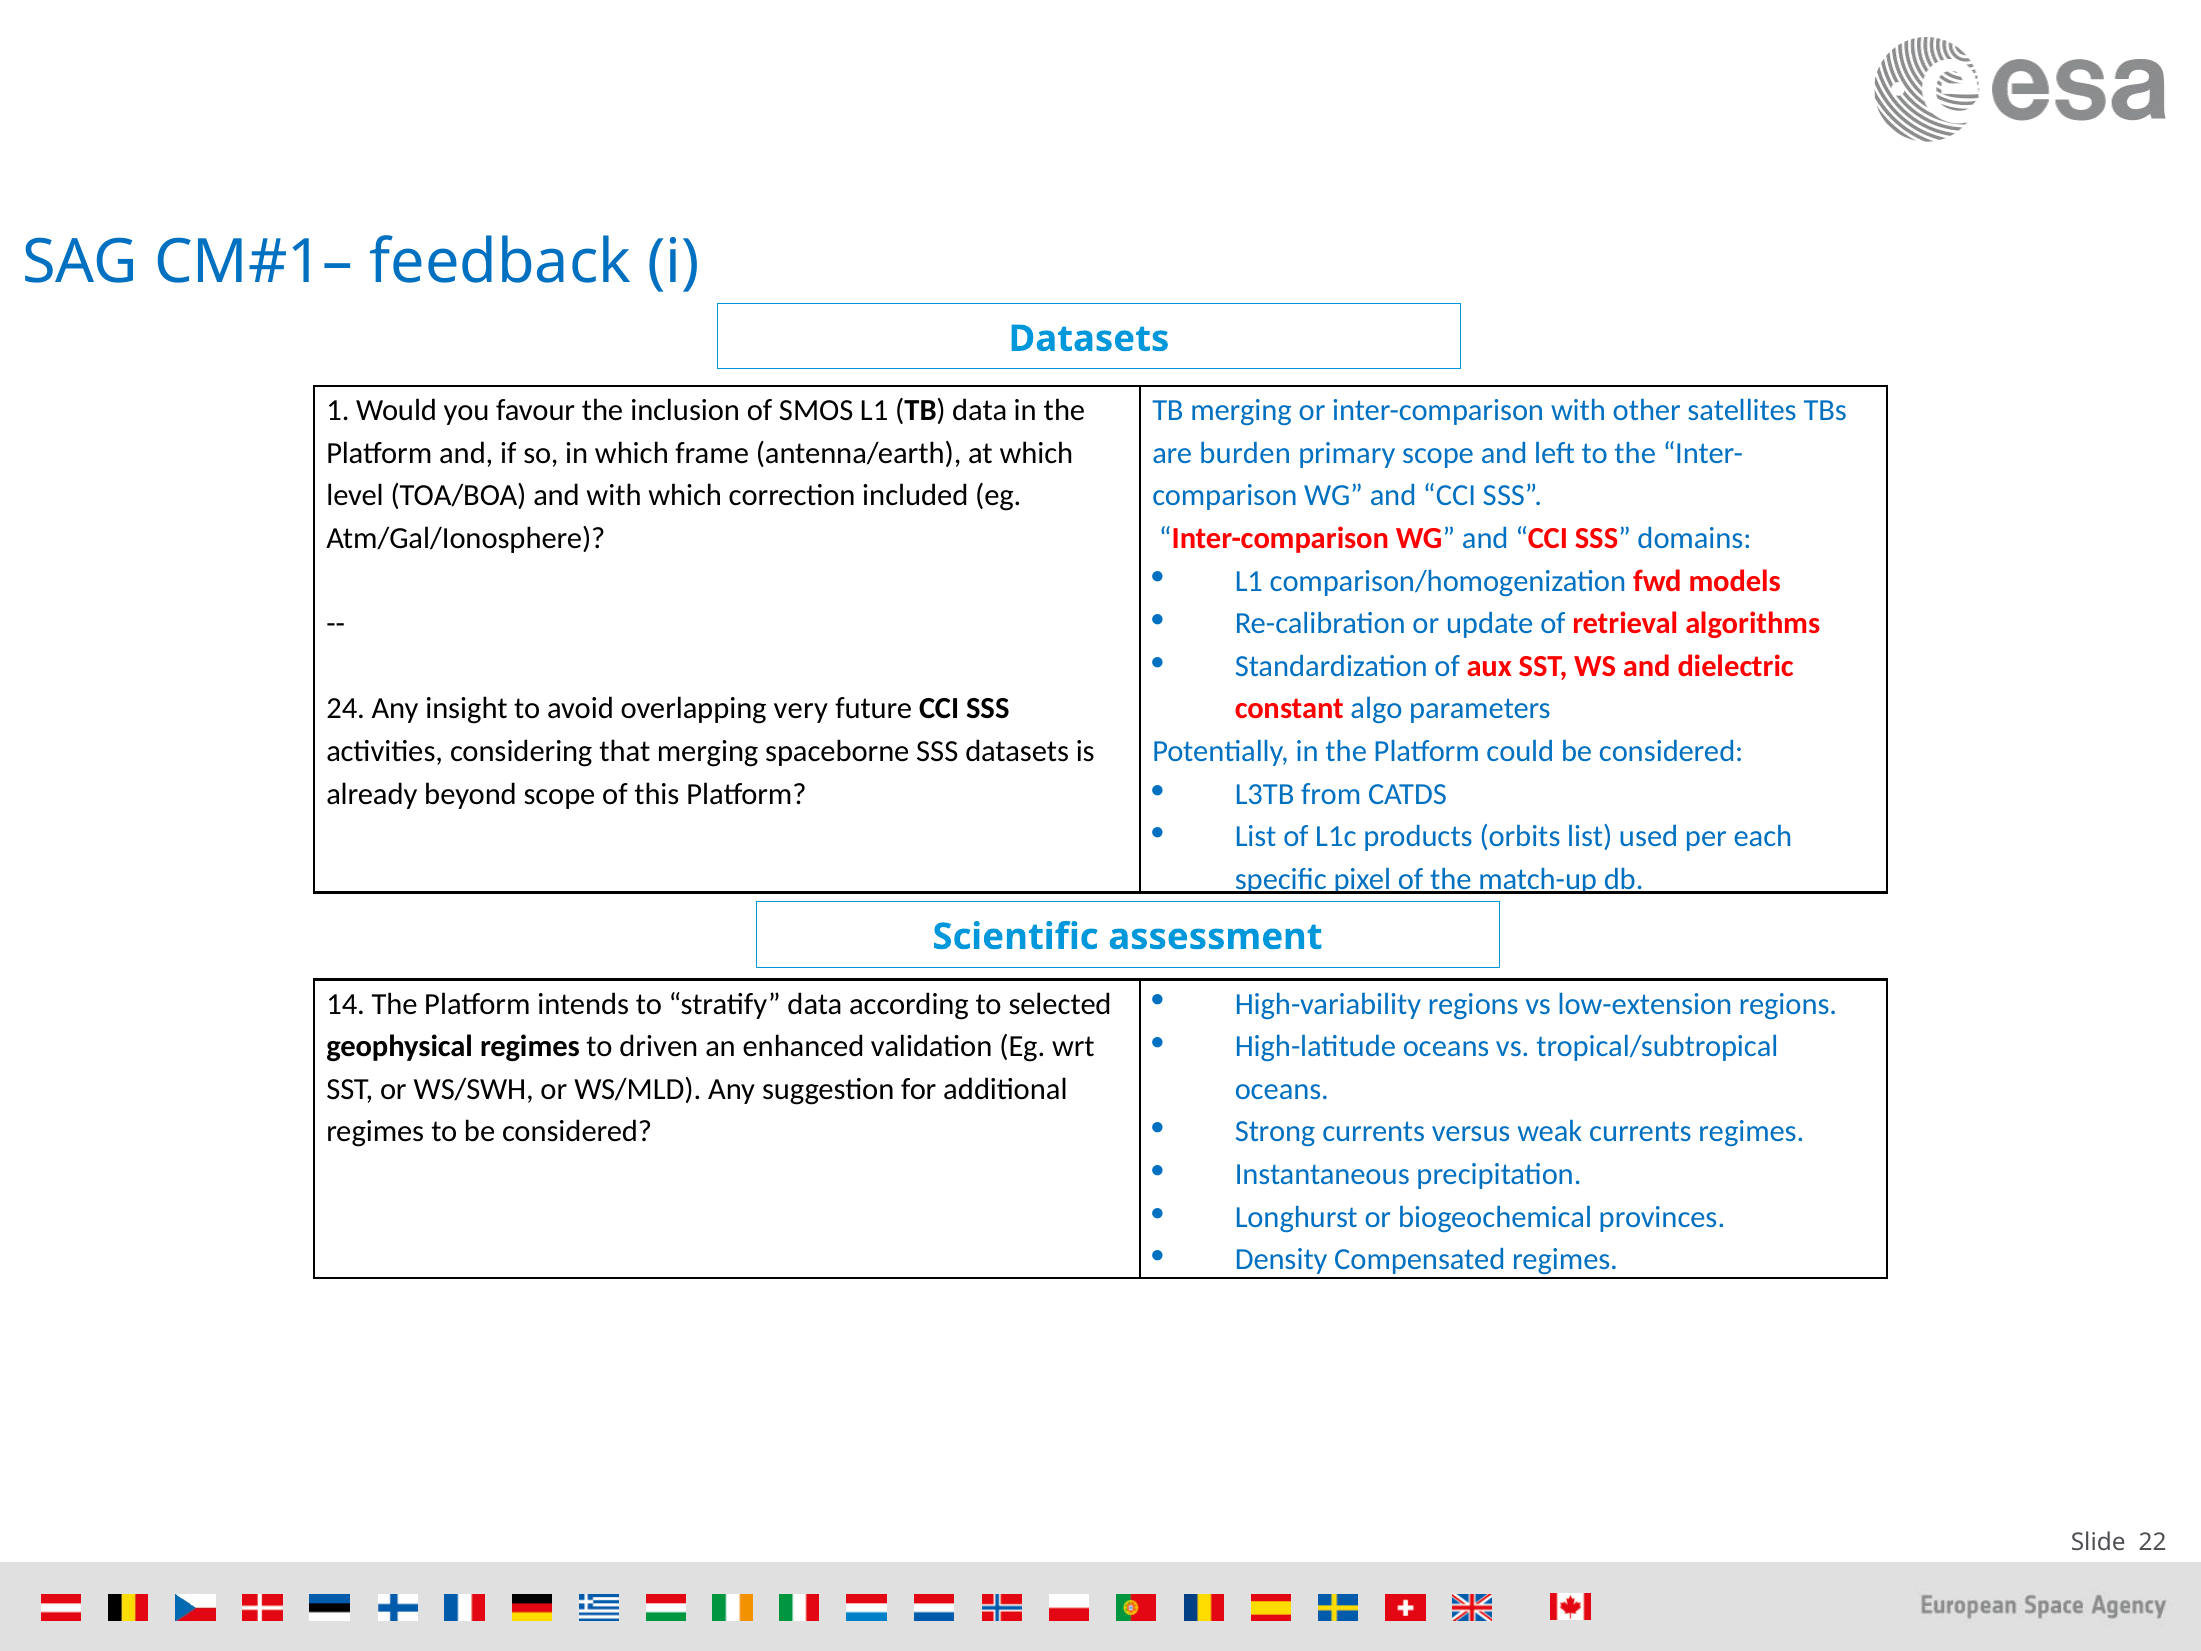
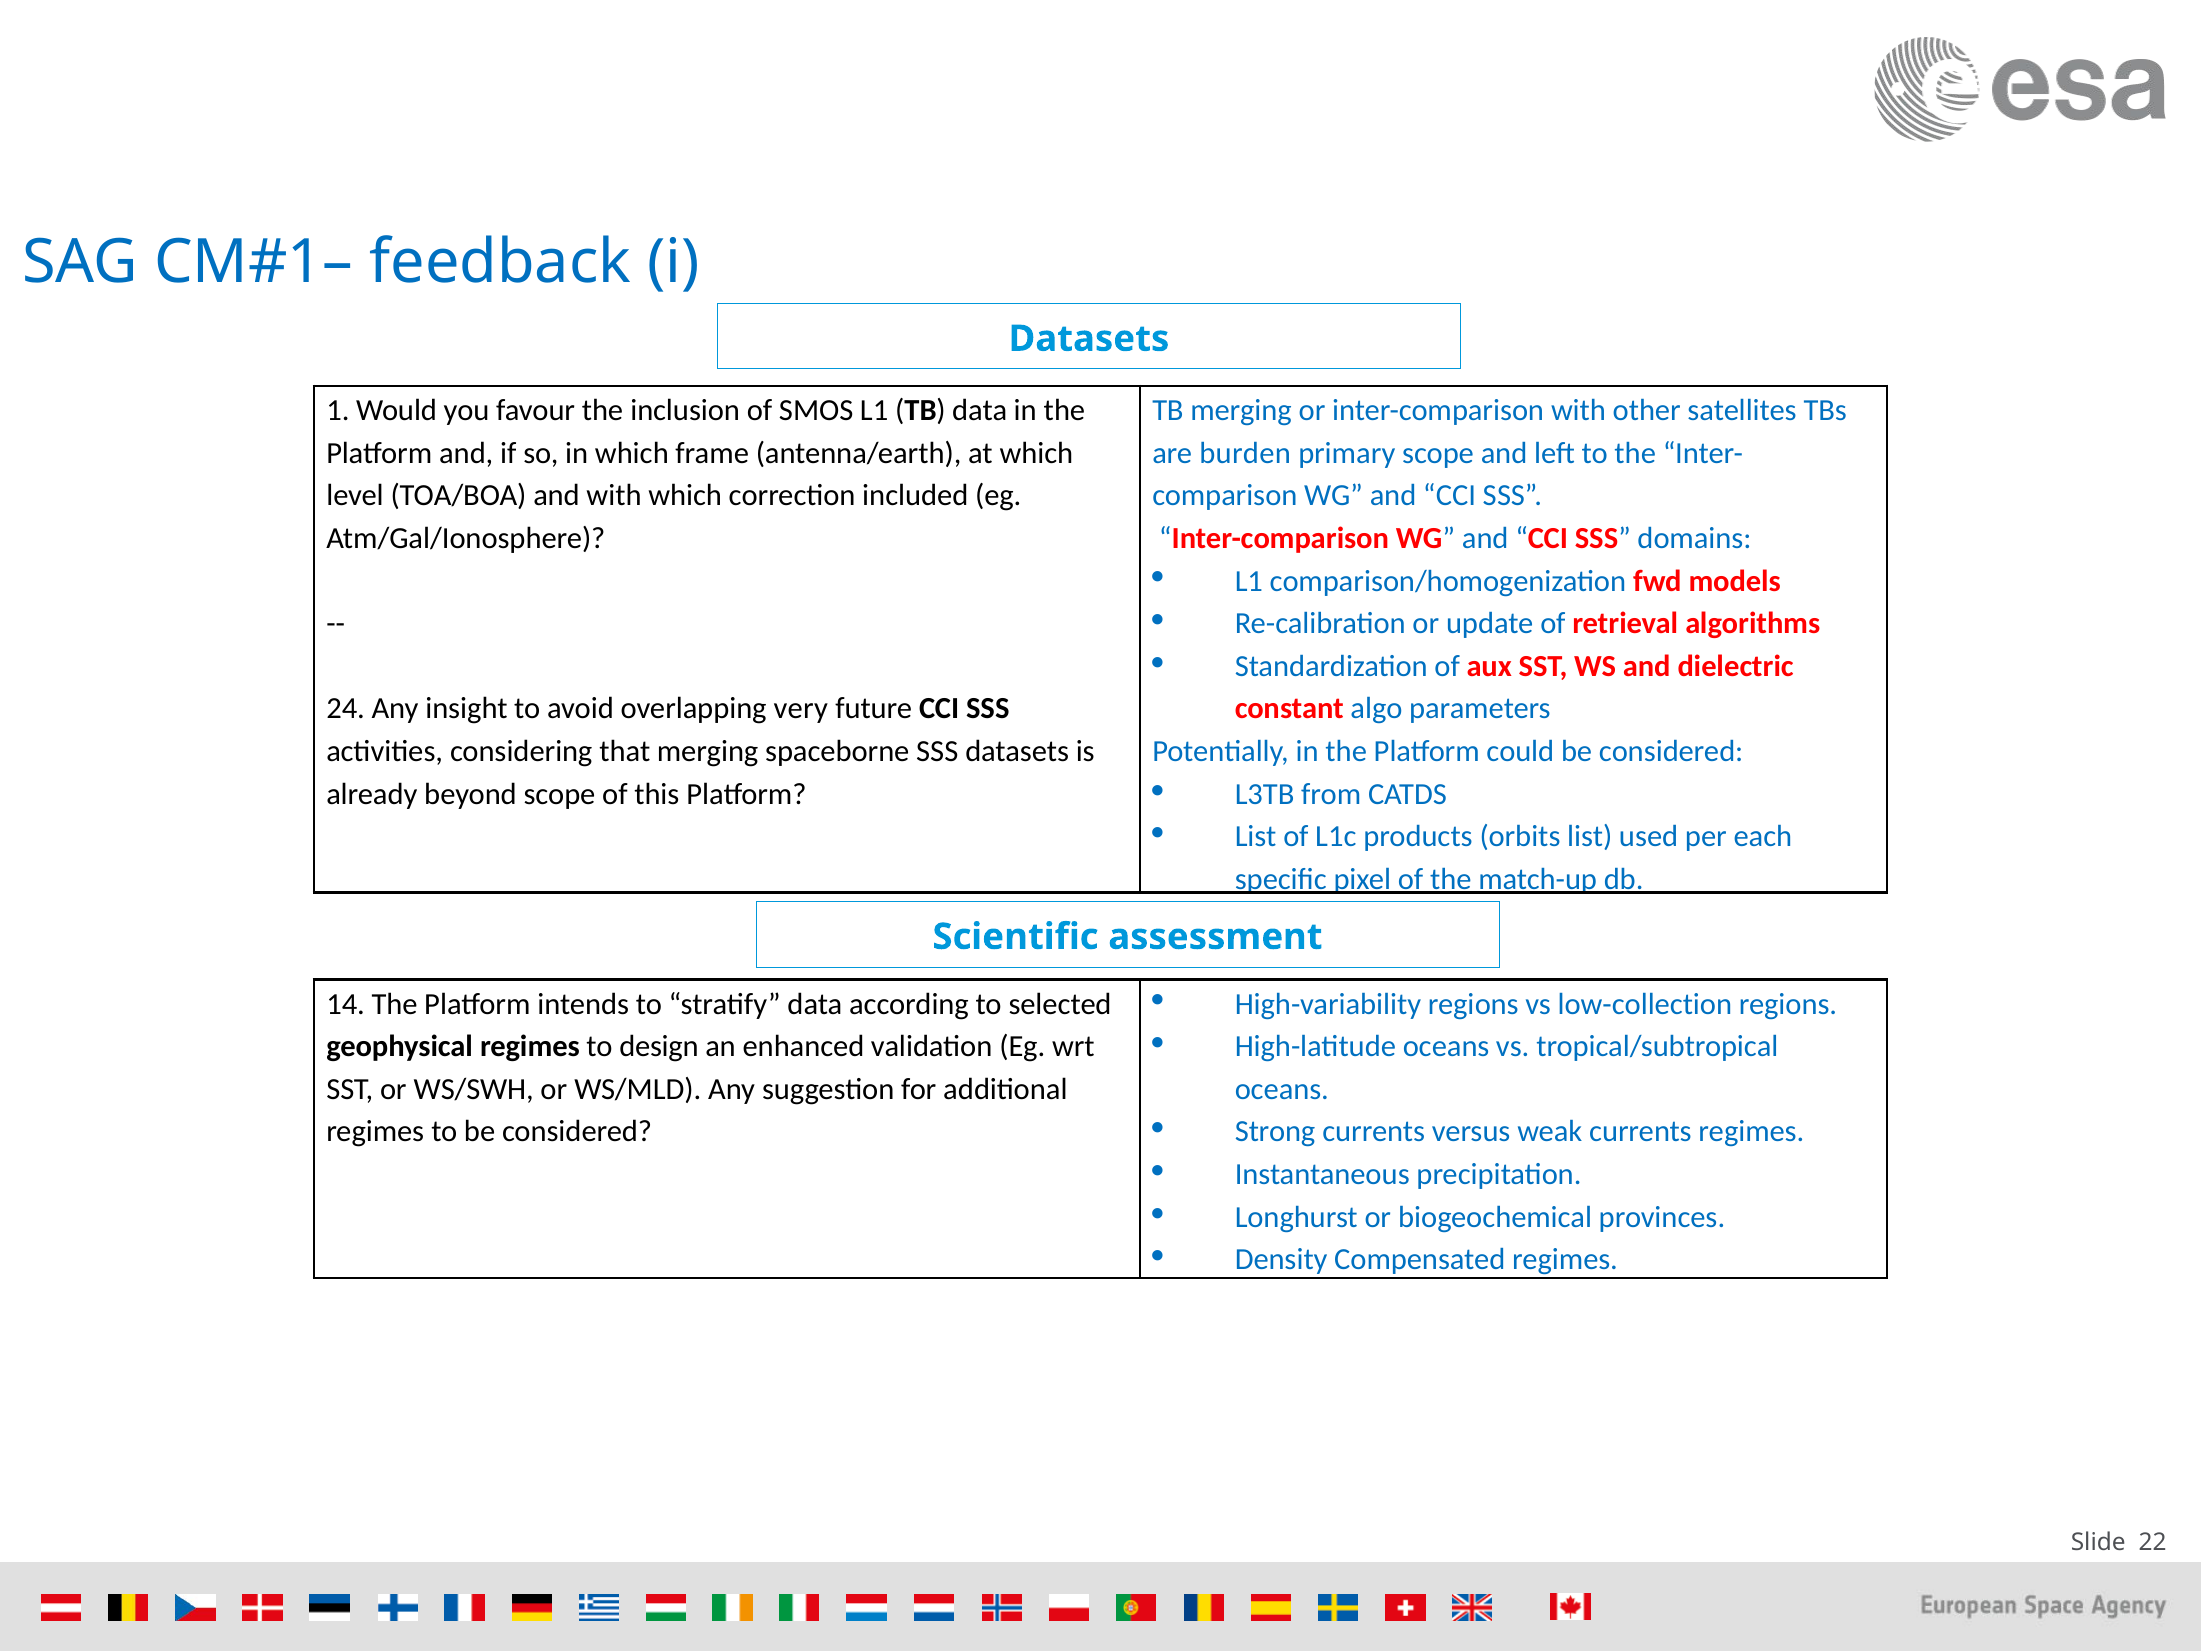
low-extension: low-extension -> low-collection
driven: driven -> design
